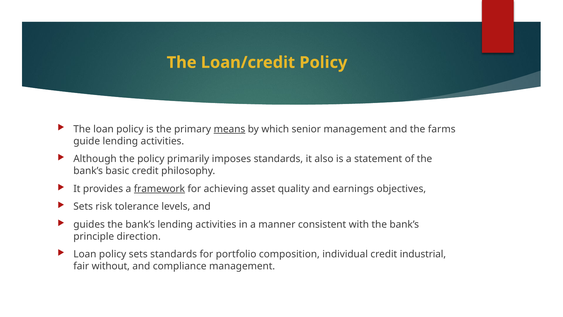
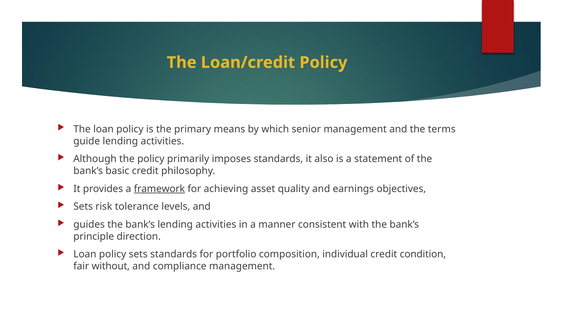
means underline: present -> none
farms: farms -> terms
industrial: industrial -> condition
